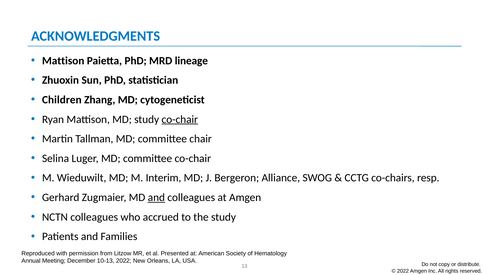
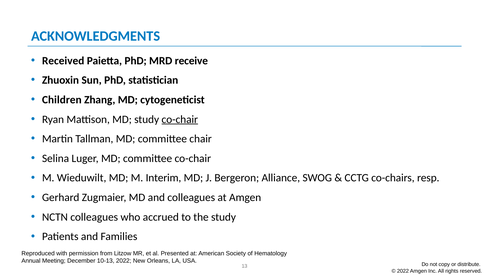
Mattison at (63, 61): Mattison -> Received
lineage: lineage -> receive
and at (156, 198) underline: present -> none
